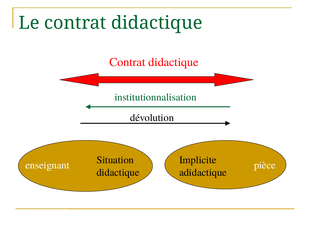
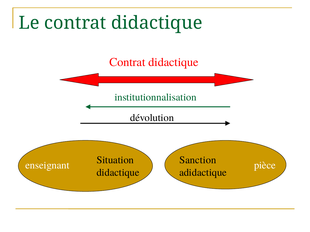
Implicite: Implicite -> Sanction
